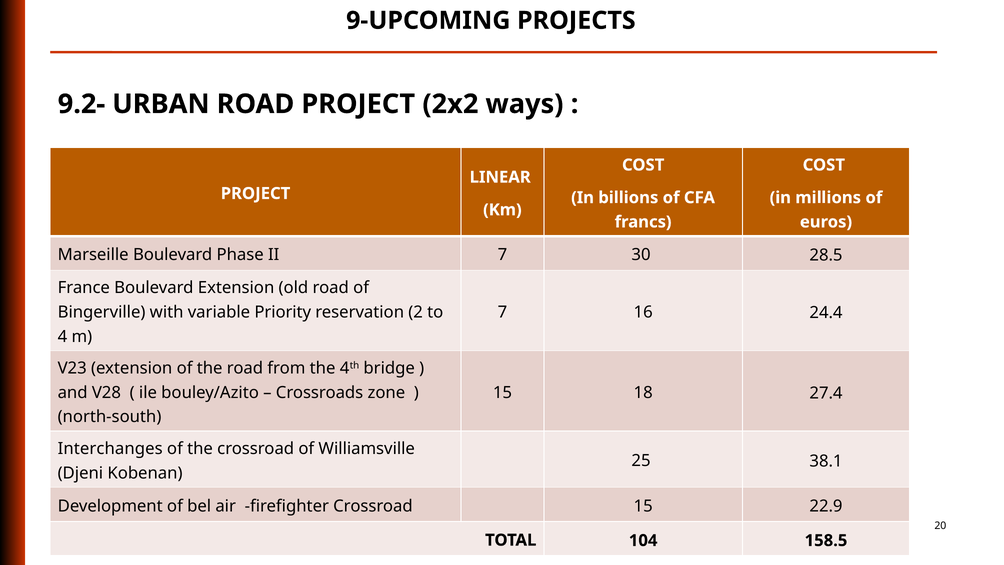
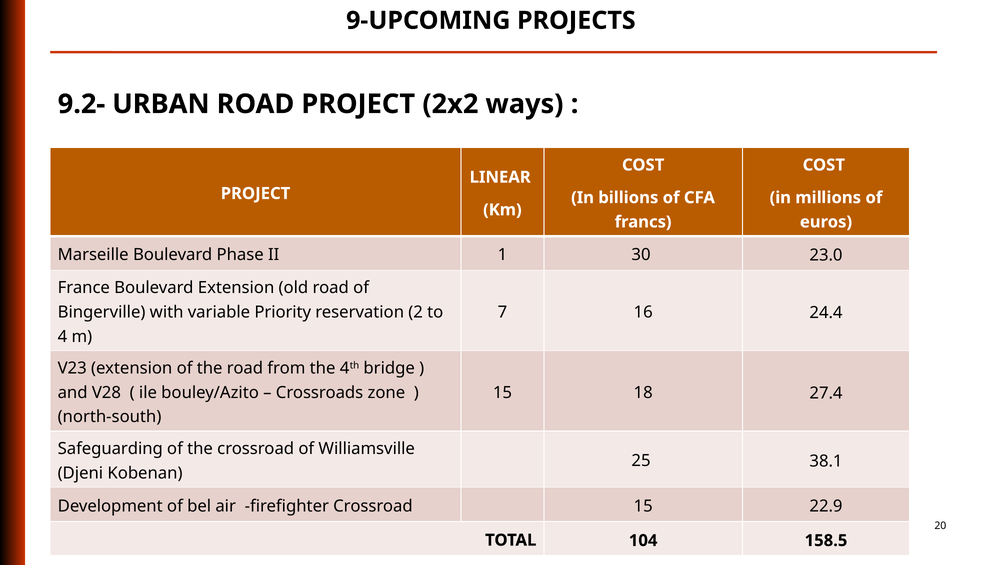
II 7: 7 -> 1
28.5: 28.5 -> 23.0
Interchanges: Interchanges -> Safeguarding
